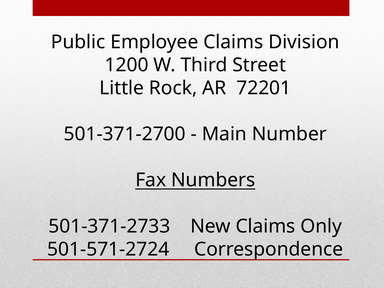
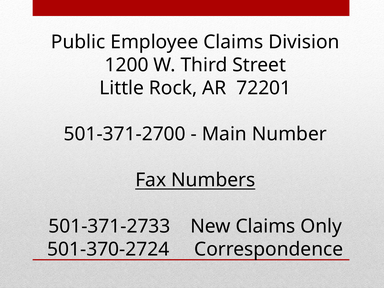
501-571-2724: 501-571-2724 -> 501-370-2724
